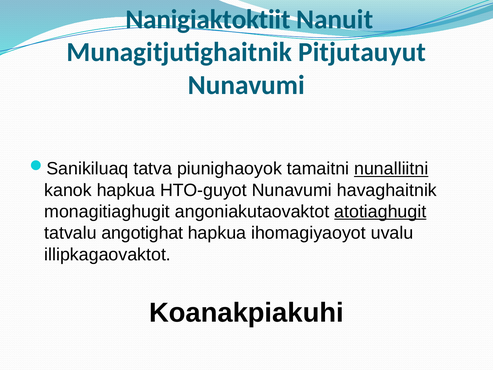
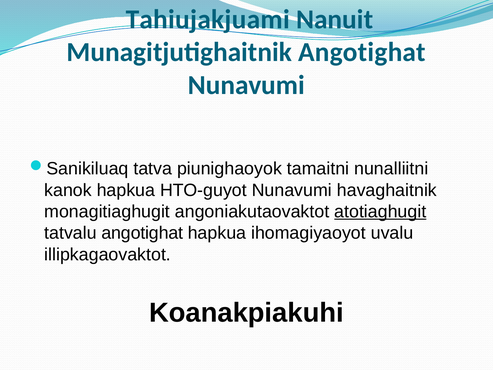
Nanigiaktoktiit: Nanigiaktoktiit -> Tahiujakjuami
Munagitjutighaitnik Pitjutauyut: Pitjutauyut -> Angotighat
nunalliitni underline: present -> none
